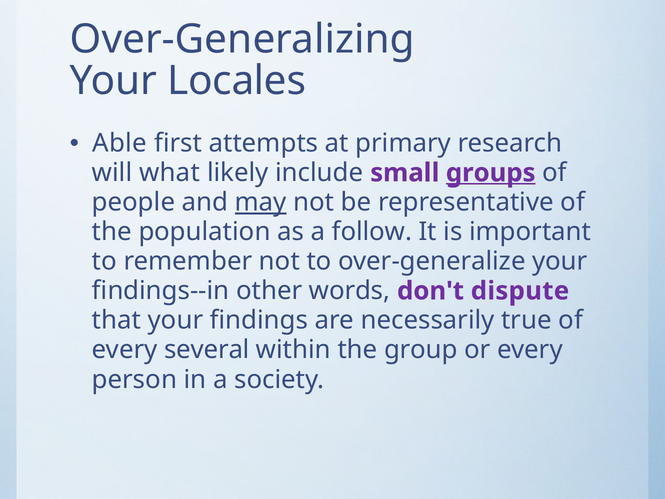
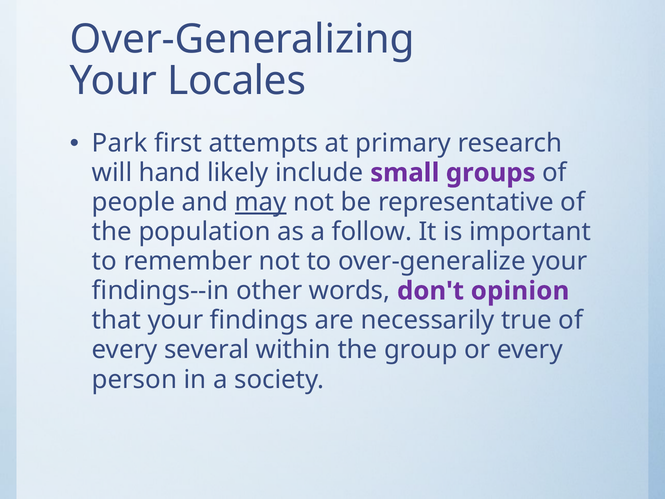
Able: Able -> Park
what: what -> hand
groups underline: present -> none
dispute: dispute -> opinion
